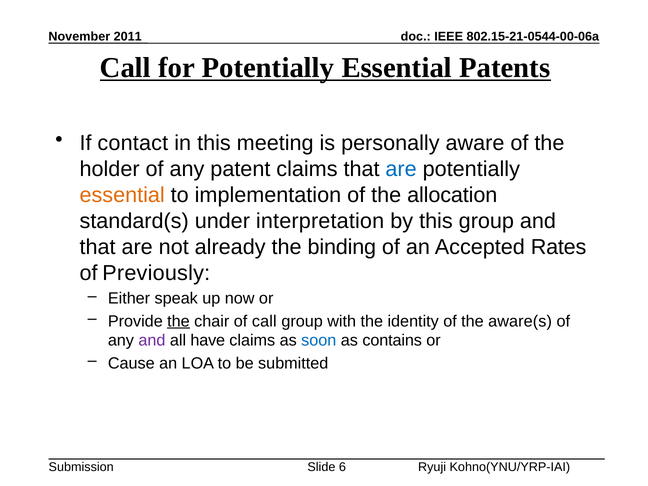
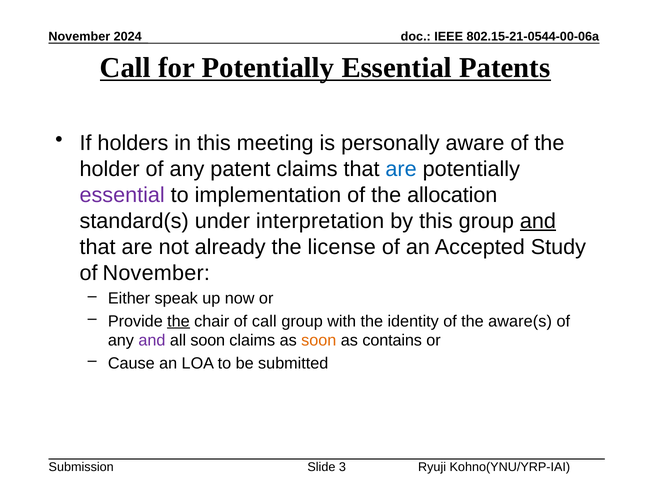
2011: 2011 -> 2024
contact: contact -> holders
essential at (122, 195) colour: orange -> purple
and at (538, 221) underline: none -> present
binding: binding -> license
Rates: Rates -> Study
of Previously: Previously -> November
all have: have -> soon
soon at (319, 341) colour: blue -> orange
6: 6 -> 3
